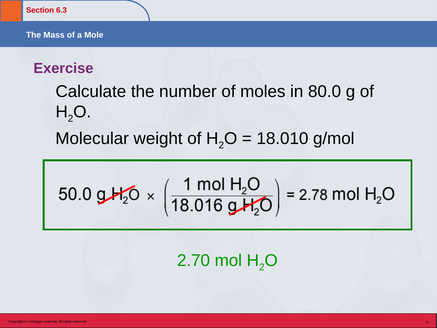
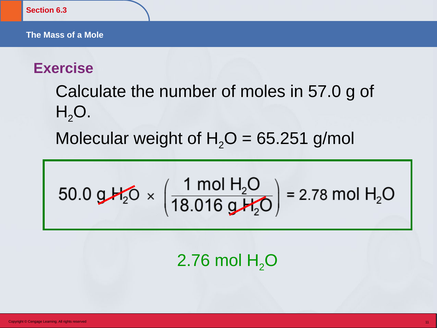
80.0: 80.0 -> 57.0
18.010: 18.010 -> 65.251
2.70: 2.70 -> 2.76
